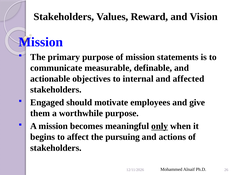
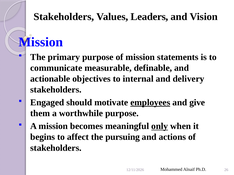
Reward: Reward -> Leaders
affected: affected -> delivery
employees underline: none -> present
